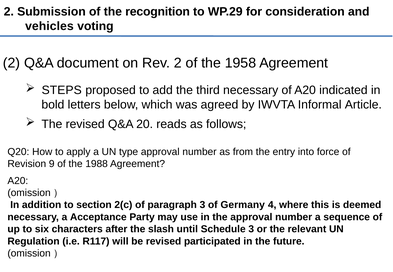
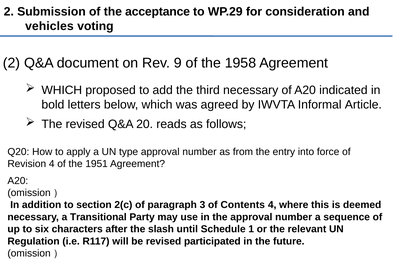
recognition: recognition -> acceptance
Rev 2: 2 -> 9
STEPS at (62, 90): STEPS -> WHICH
Revision 9: 9 -> 4
1988: 1988 -> 1951
Germany: Germany -> Contents
Acceptance: Acceptance -> Transitional
Schedule 3: 3 -> 1
